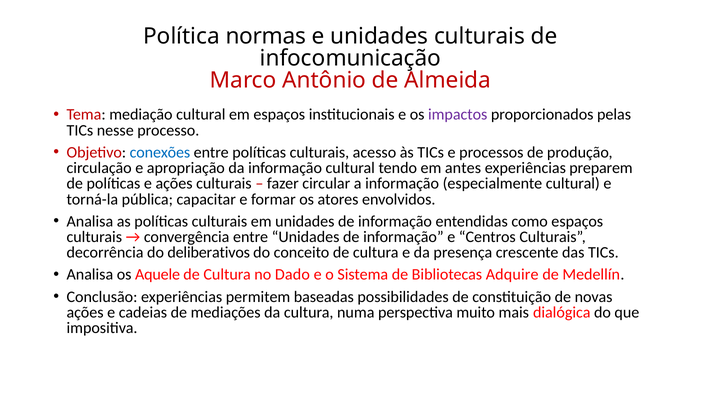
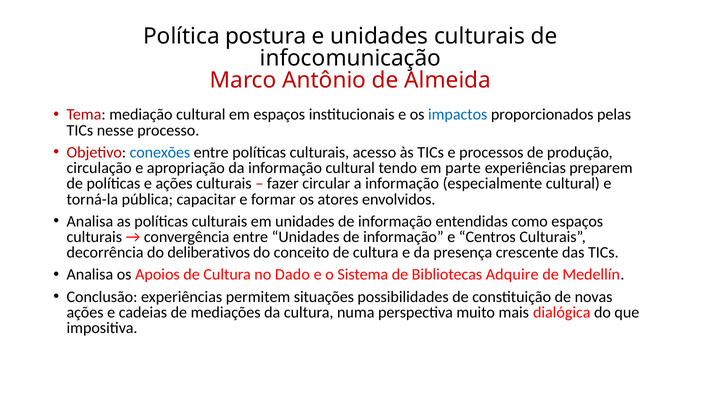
normas: normas -> postura
impactos colour: purple -> blue
antes: antes -> parte
Aquele: Aquele -> Apoios
baseadas: baseadas -> situações
